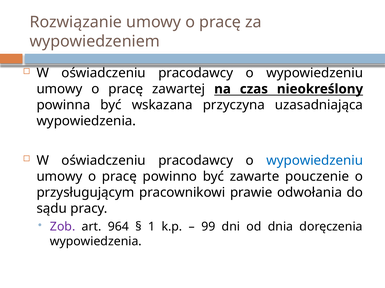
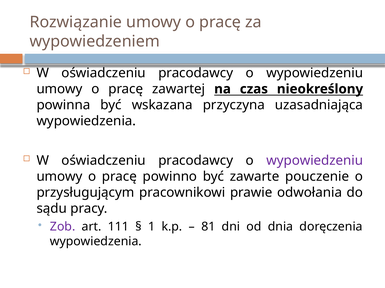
wypowiedzeniu at (315, 161) colour: blue -> purple
964: 964 -> 111
99: 99 -> 81
